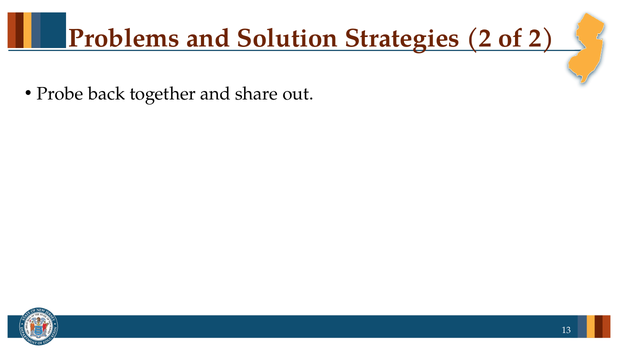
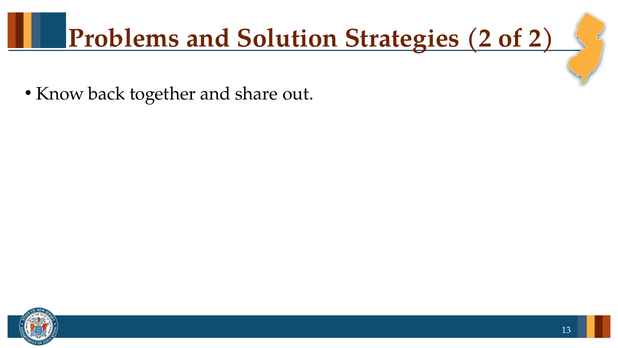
Probe: Probe -> Know
